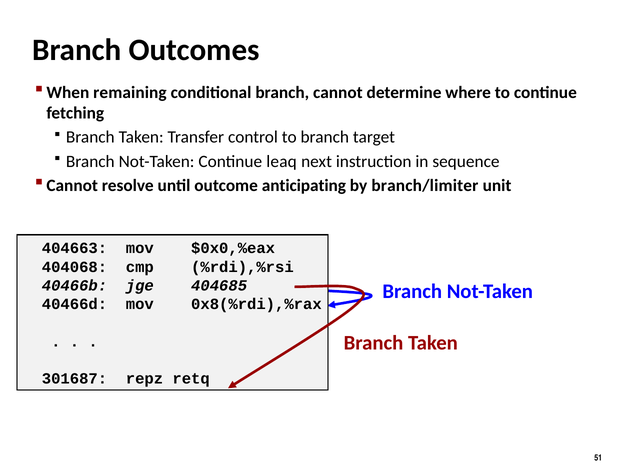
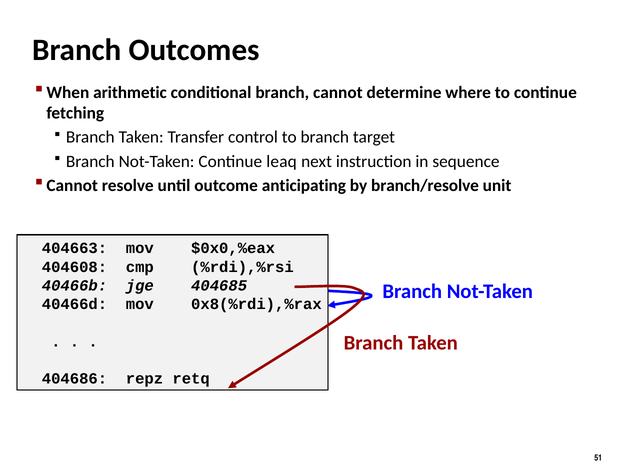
remaining: remaining -> arithmetic
branch/limiter: branch/limiter -> branch/resolve
404068: 404068 -> 404608
301687: 301687 -> 404686
